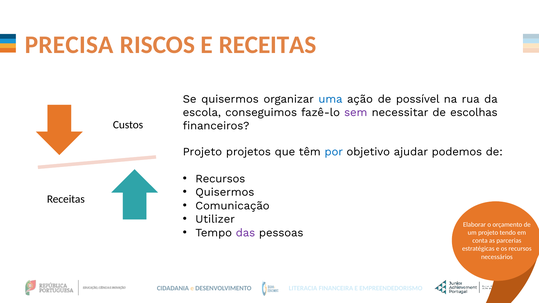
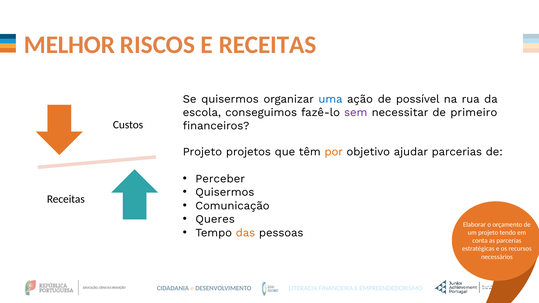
PRECISA: PRECISA -> MELHOR
escolhas: escolhas -> primeiro
por colour: blue -> orange
ajudar podemos: podemos -> parcerias
Recursos at (220, 179): Recursos -> Perceber
Utilizer: Utilizer -> Queres
das colour: purple -> orange
